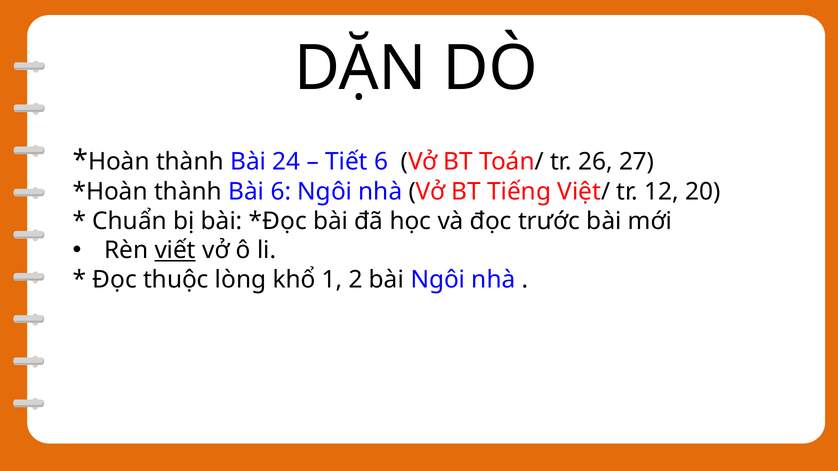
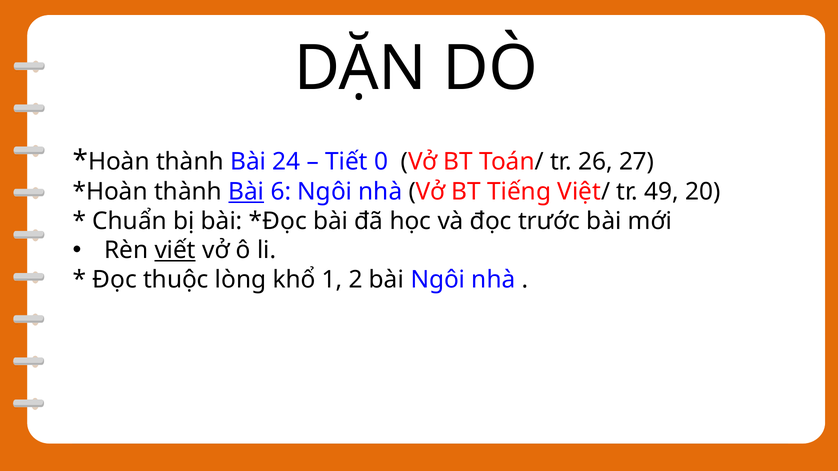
Tiết 6: 6 -> 0
Bài at (246, 192) underline: none -> present
12: 12 -> 49
